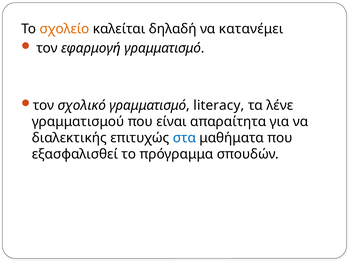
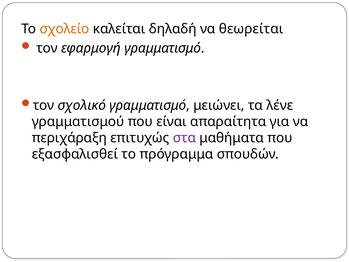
κατανέμει: κατανέμει -> θεωρείται
literacy: literacy -> μειώνει
διαλεκτικής: διαλεκτικής -> περιχάραξη
στα colour: blue -> purple
